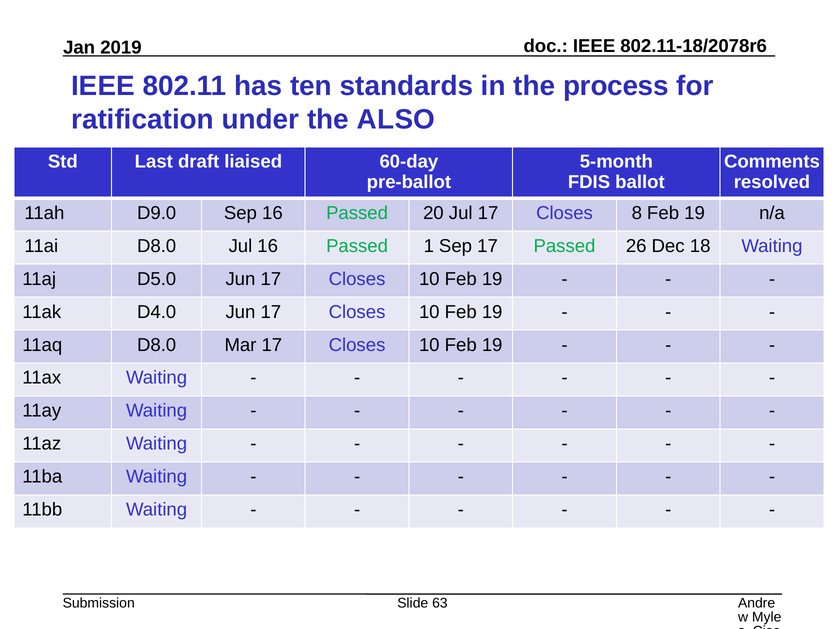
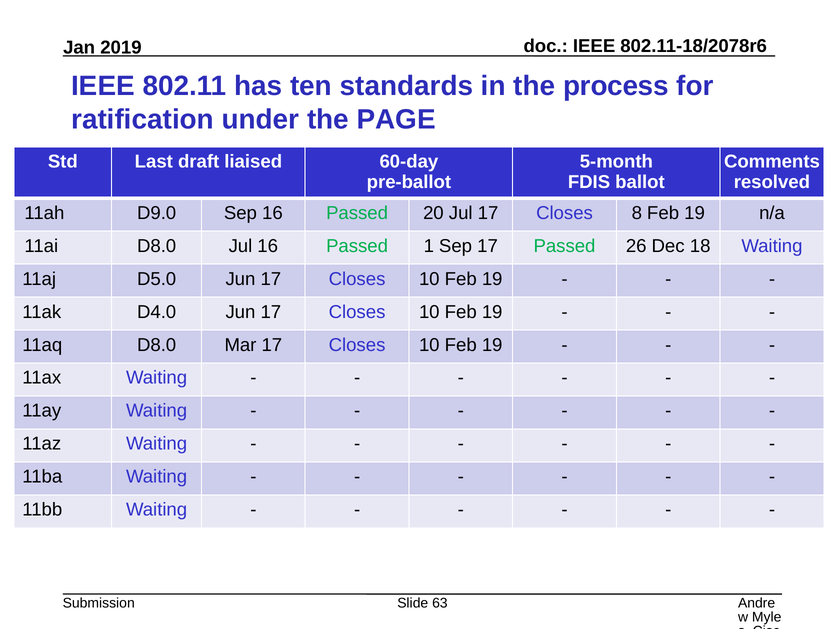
ALSO: ALSO -> PAGE
